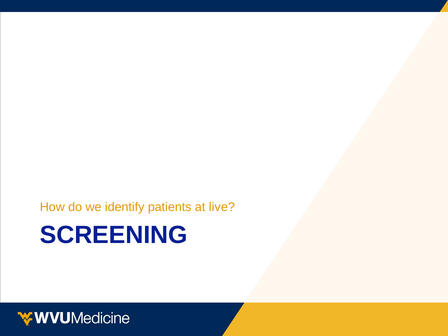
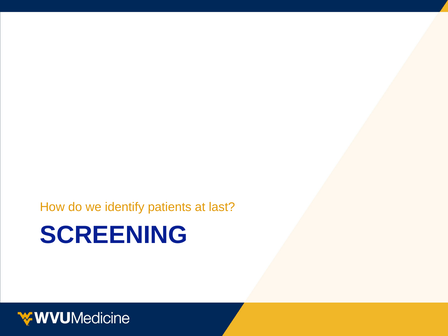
live: live -> last
